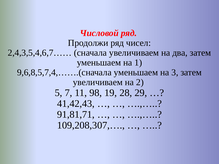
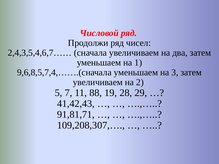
98: 98 -> 88
